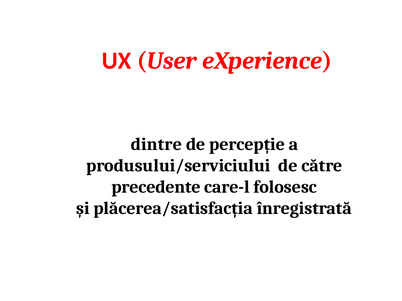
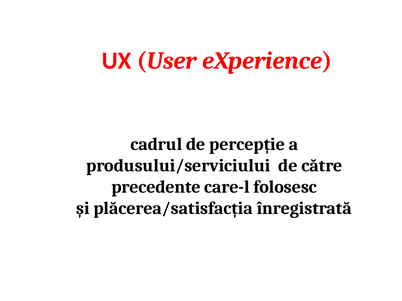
dintre: dintre -> cadrul
